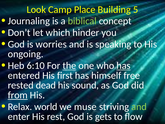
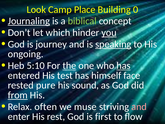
5: 5 -> 0
Journaling underline: none -> present
you underline: none -> present
worries: worries -> journey
speaking underline: none -> present
6:10: 6:10 -> 5:10
first: first -> test
free: free -> face
dead: dead -> pure
world: world -> often
and at (139, 107) colour: light green -> pink
gets: gets -> first
